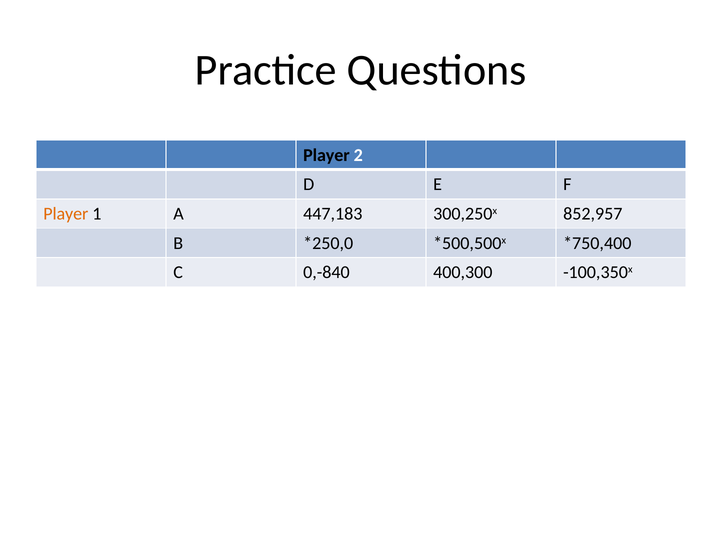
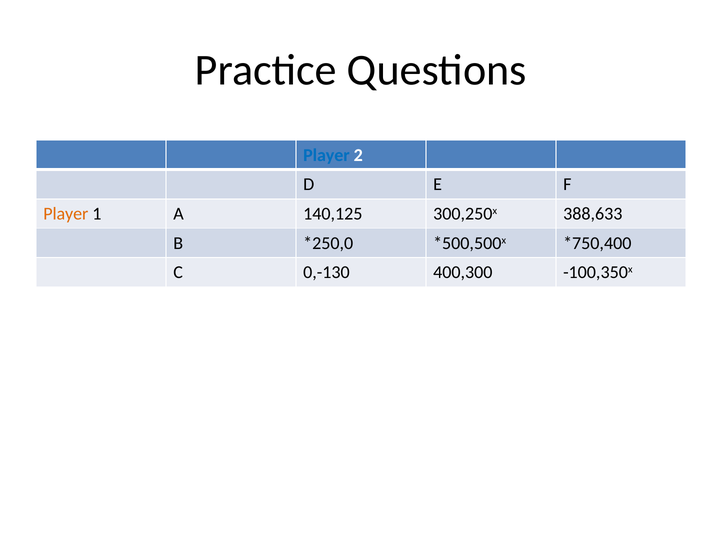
Player at (326, 155) colour: black -> blue
447,183: 447,183 -> 140,125
852,957: 852,957 -> 388,633
0,-840: 0,-840 -> 0,-130
